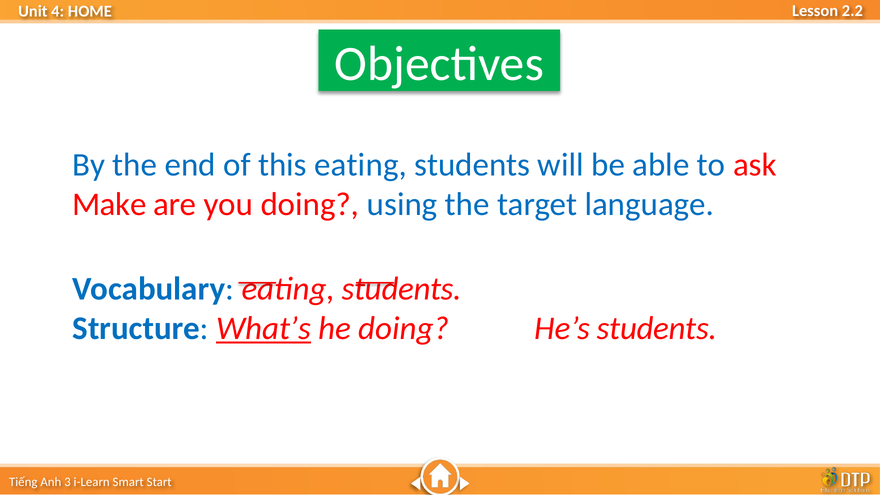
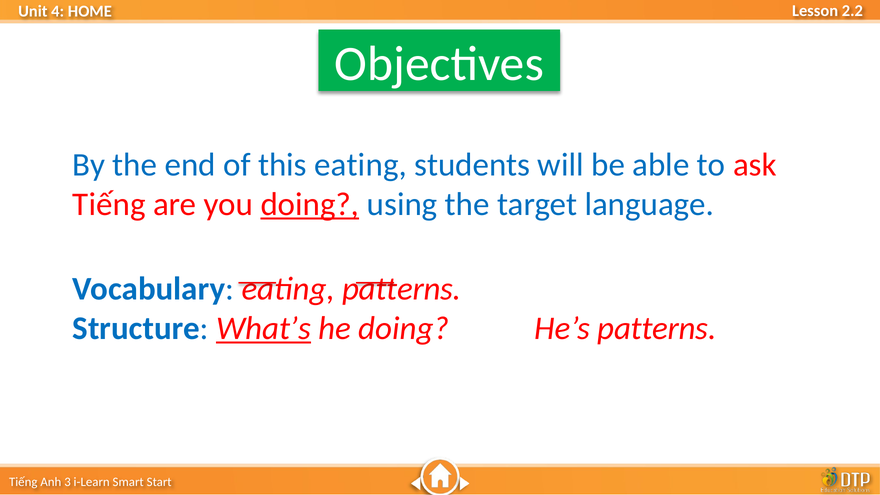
Make at (109, 204): Make -> Tiếng
doing at (310, 204) underline: none -> present
Vocabulary eating students: students -> patterns
He’s students: students -> patterns
